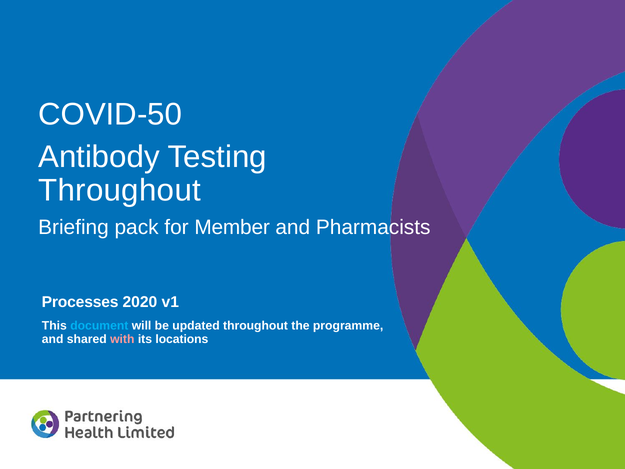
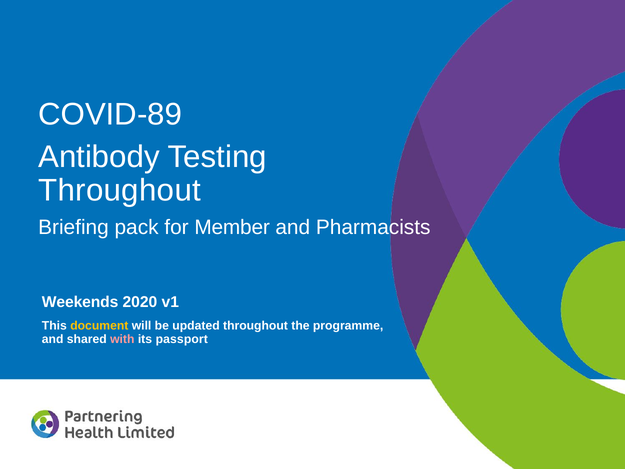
COVID-50: COVID-50 -> COVID-89
Processes: Processes -> Weekends
document colour: light blue -> yellow
locations: locations -> passport
